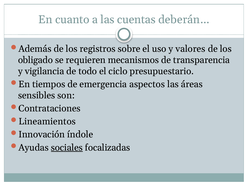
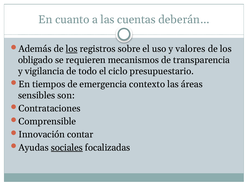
los at (72, 49) underline: none -> present
aspectos: aspectos -> contexto
Lineamientos: Lineamientos -> Comprensible
índole: índole -> contar
